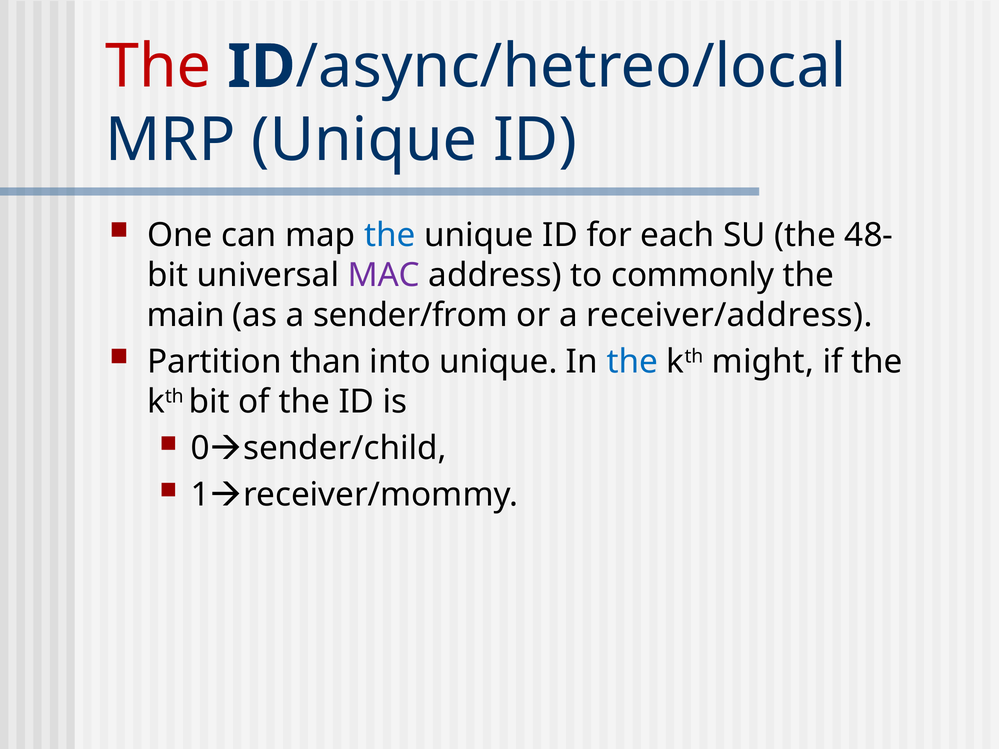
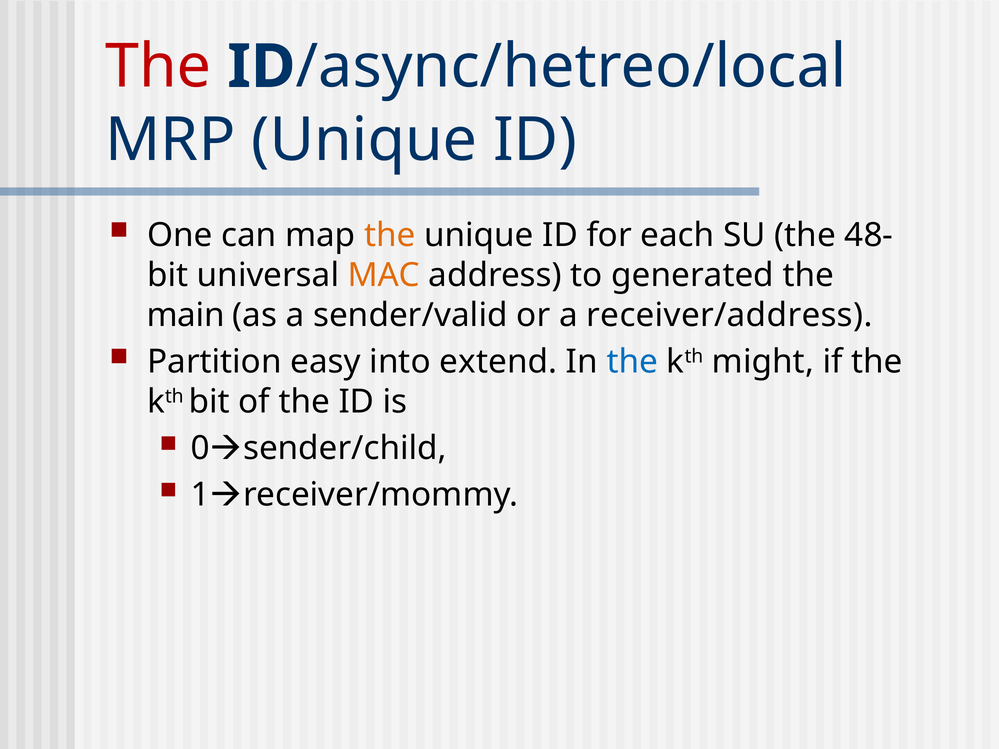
the at (390, 235) colour: blue -> orange
MAC colour: purple -> orange
commonly: commonly -> generated
sender/from: sender/from -> sender/valid
than: than -> easy
into unique: unique -> extend
